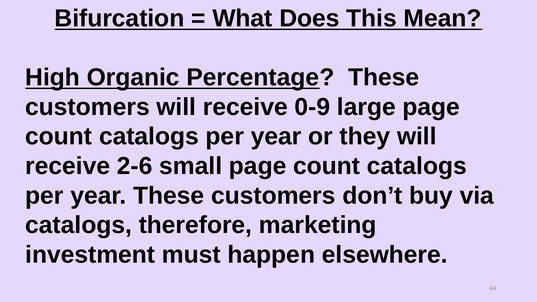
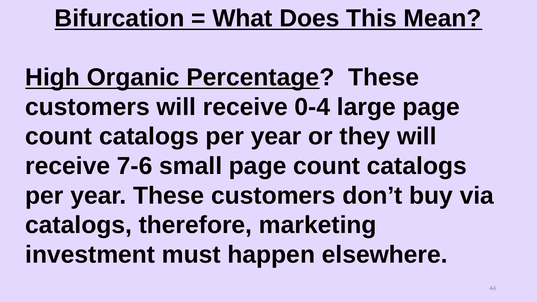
0-9: 0-9 -> 0-4
2-6: 2-6 -> 7-6
